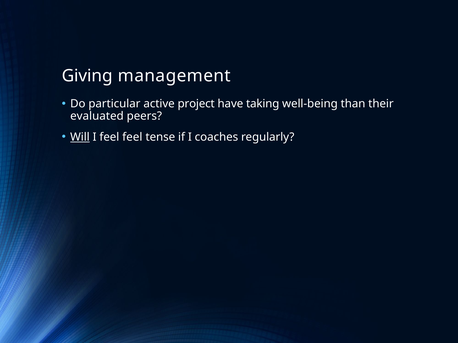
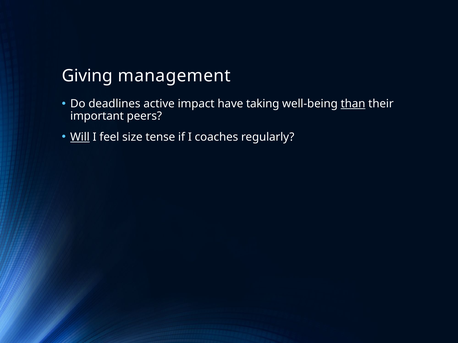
particular: particular -> deadlines
project: project -> impact
than underline: none -> present
evaluated: evaluated -> important
feel feel: feel -> size
